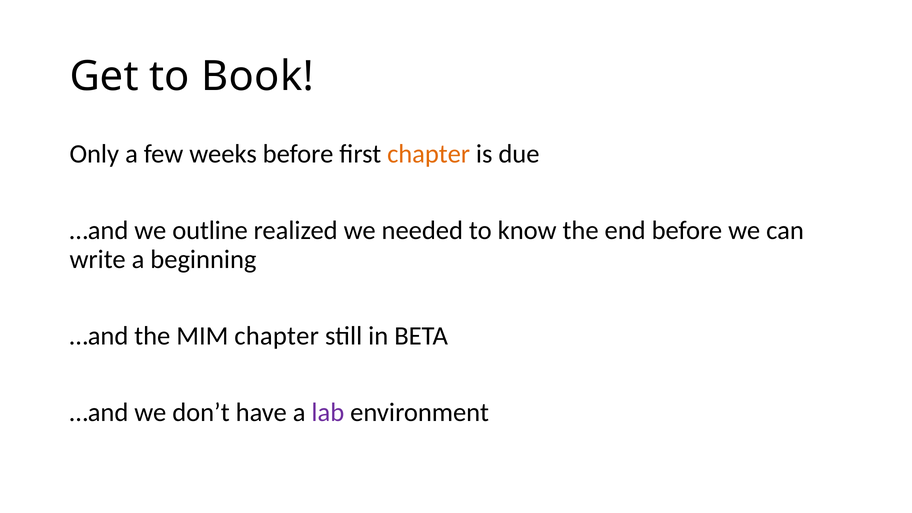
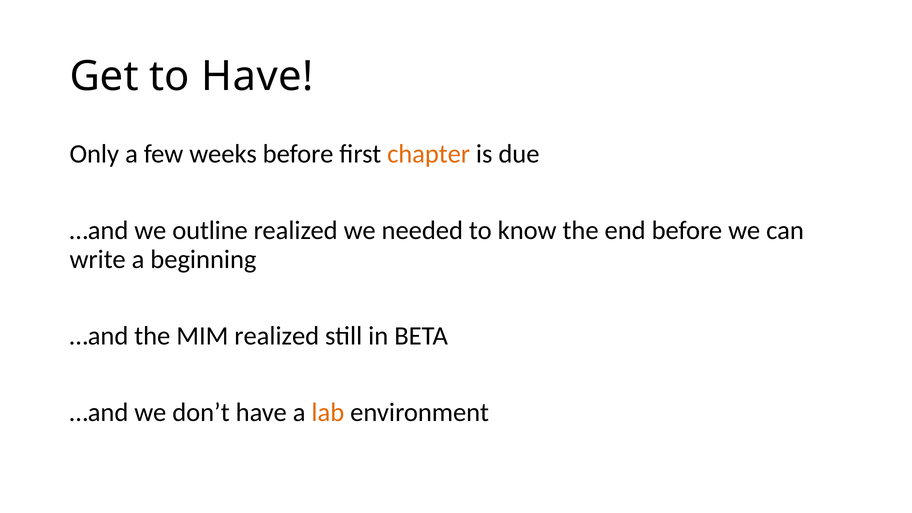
to Book: Book -> Have
MIM chapter: chapter -> realized
lab colour: purple -> orange
